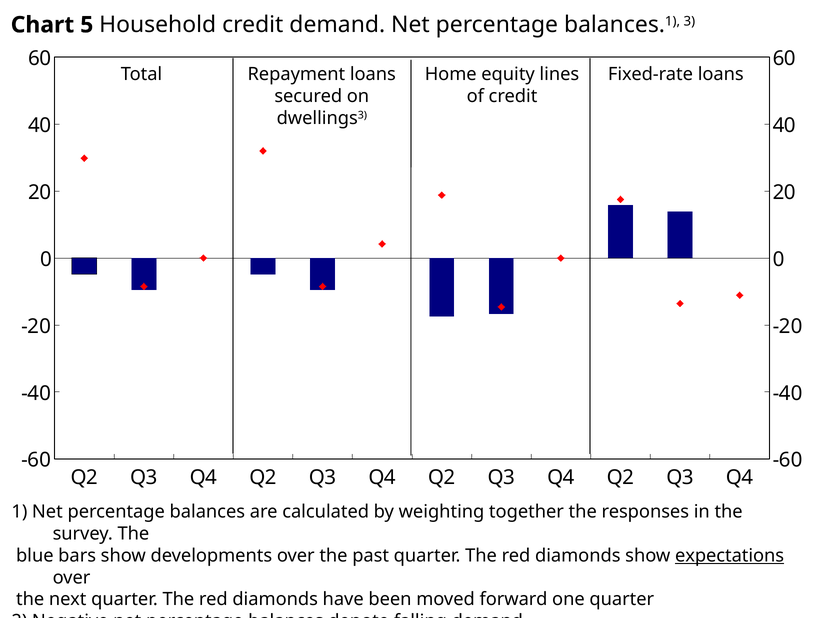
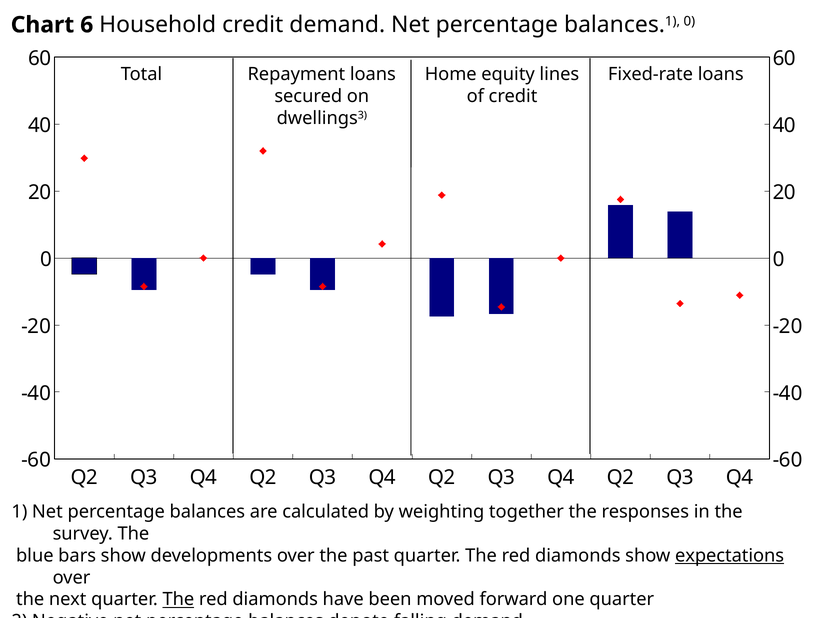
5: 5 -> 6
balances.1 3: 3 -> 0
The at (178, 599) underline: none -> present
